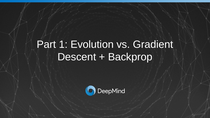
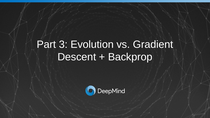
1: 1 -> 3
